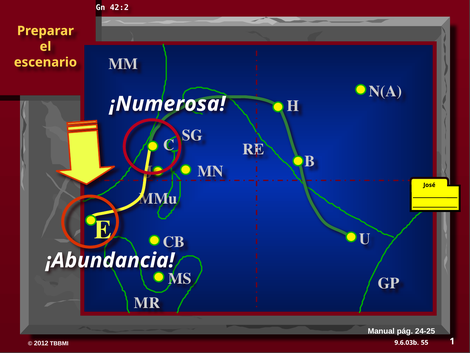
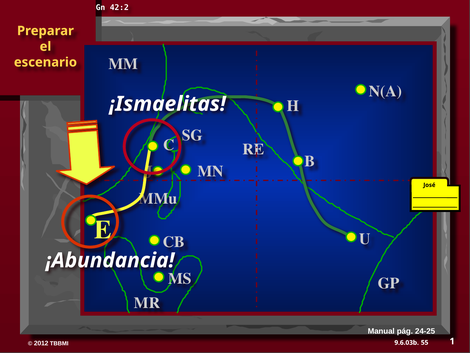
¡Numerosa: ¡Numerosa -> ¡Ismaelitas
